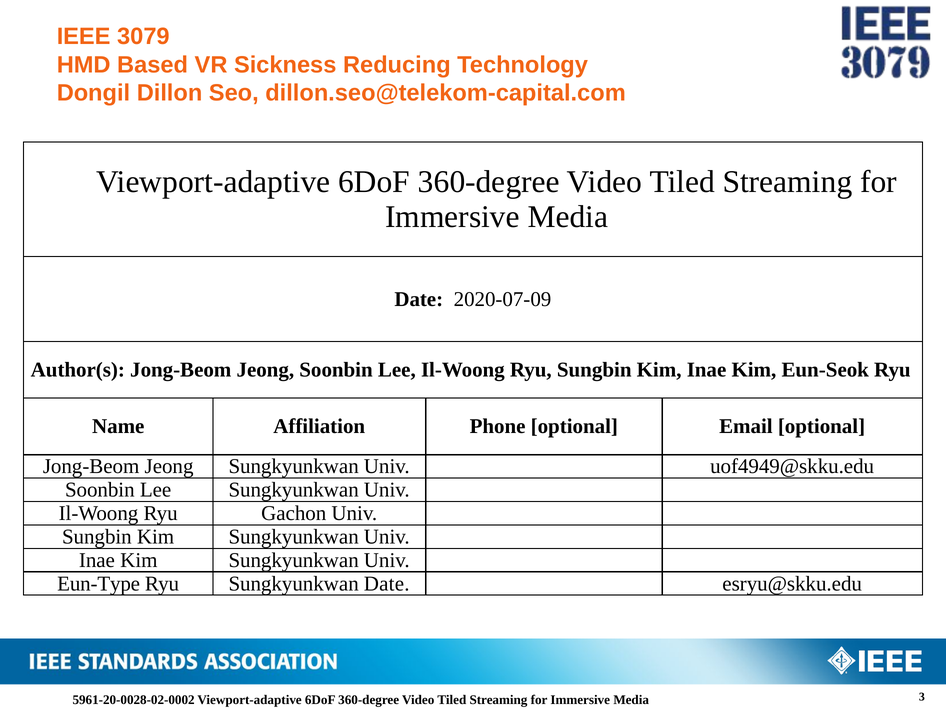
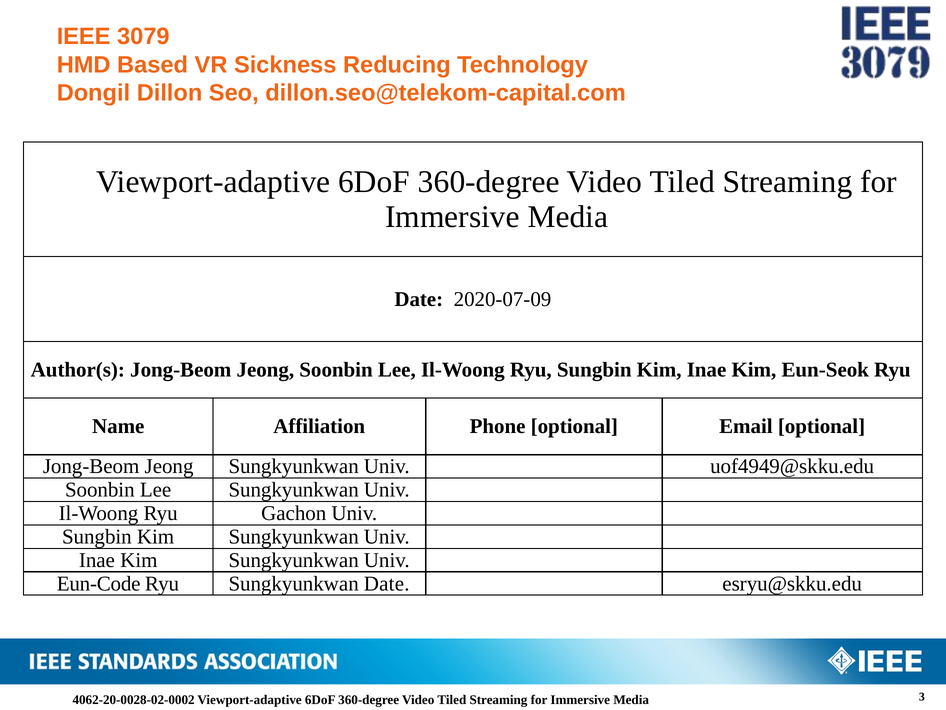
Eun-Type: Eun-Type -> Eun-Code
5961-20-0028-02-0002: 5961-20-0028-02-0002 -> 4062-20-0028-02-0002
